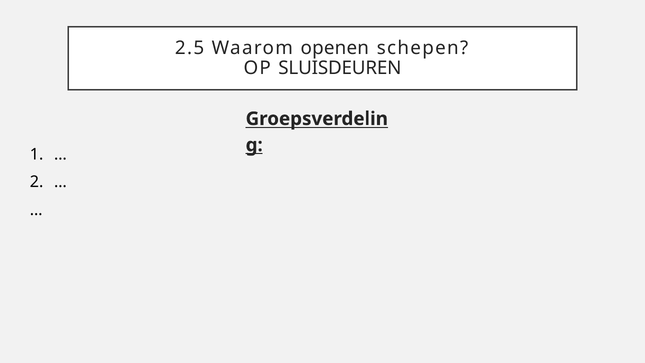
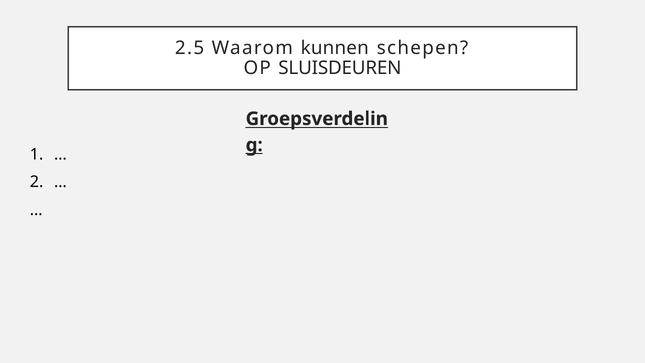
openen: openen -> kunnen
